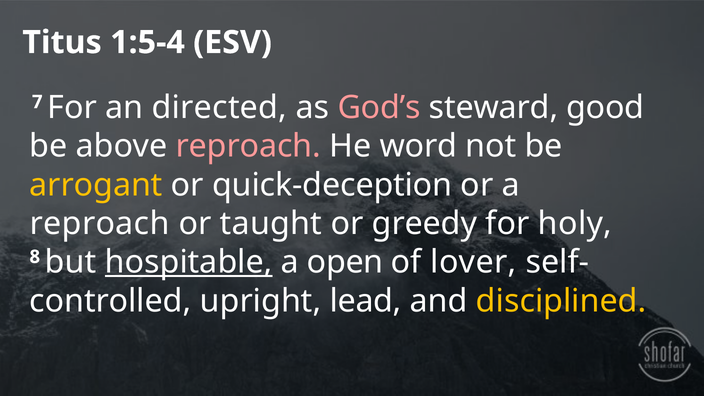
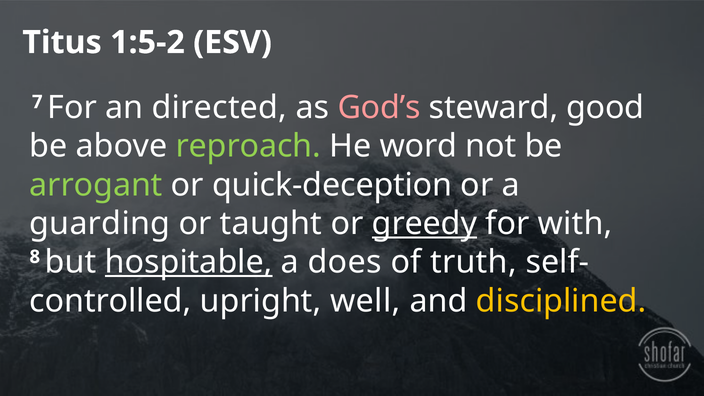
1:5-4: 1:5-4 -> 1:5-2
reproach at (248, 146) colour: pink -> light green
arrogant colour: yellow -> light green
reproach at (100, 224): reproach -> guarding
greedy underline: none -> present
holy: holy -> with
open: open -> does
lover: lover -> truth
lead: lead -> well
